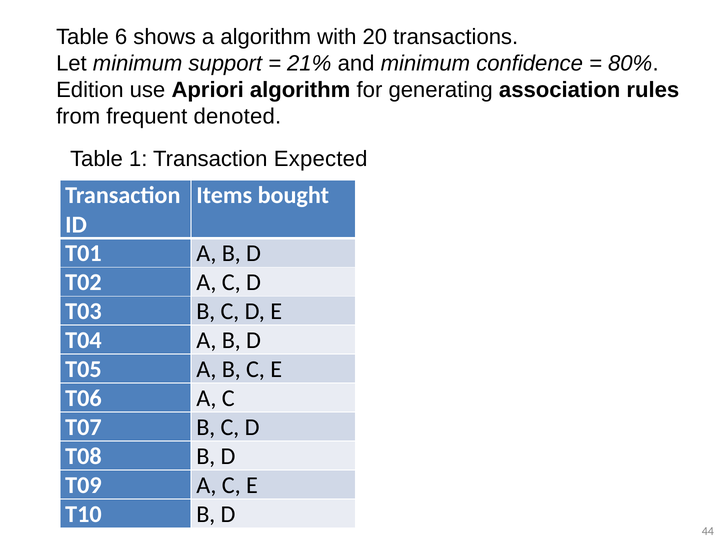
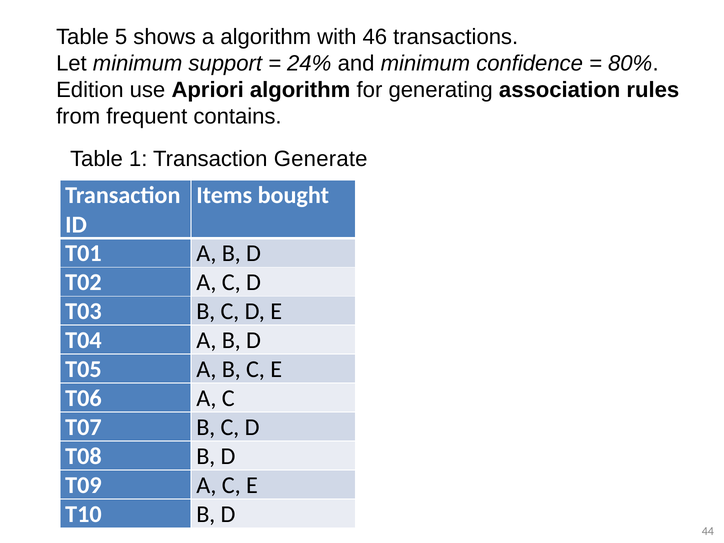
6: 6 -> 5
20: 20 -> 46
21%: 21% -> 24%
denoted: denoted -> contains
Expected: Expected -> Generate
